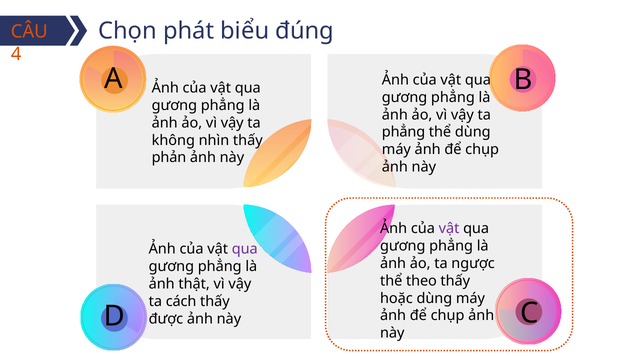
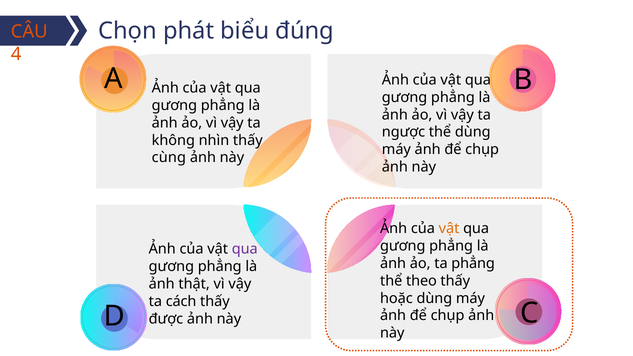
phẳng at (404, 132): phẳng -> ngược
phản: phản -> cùng
vật at (449, 229) colour: purple -> orange
ta ngược: ngược -> phẳng
